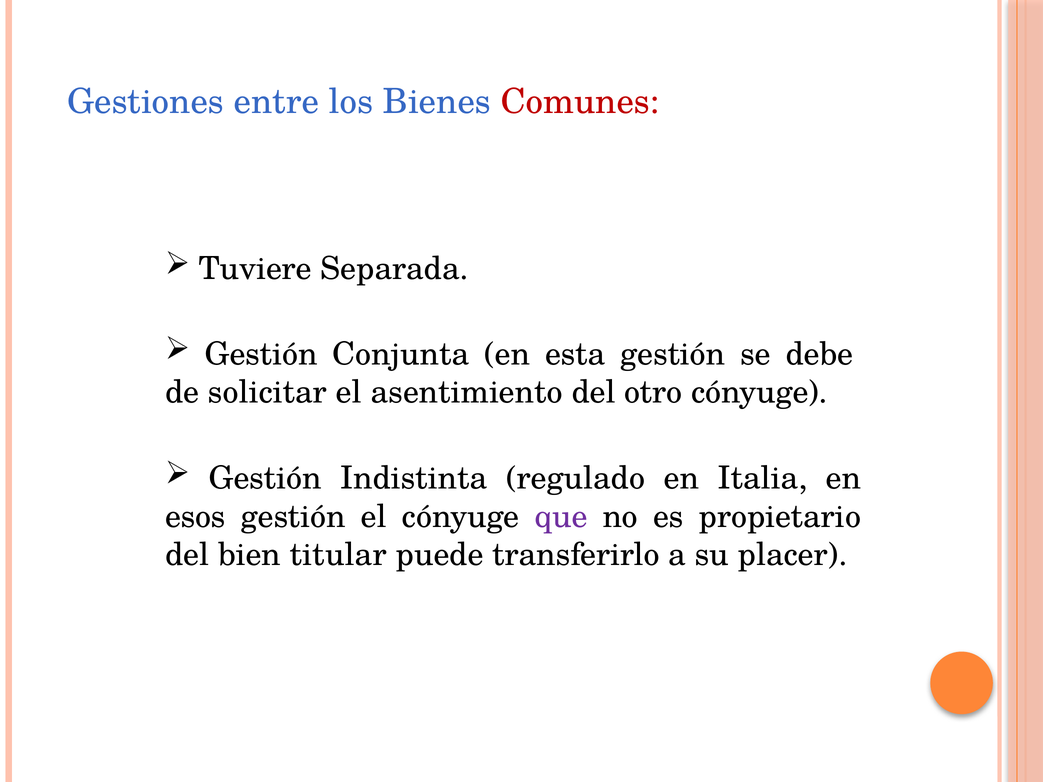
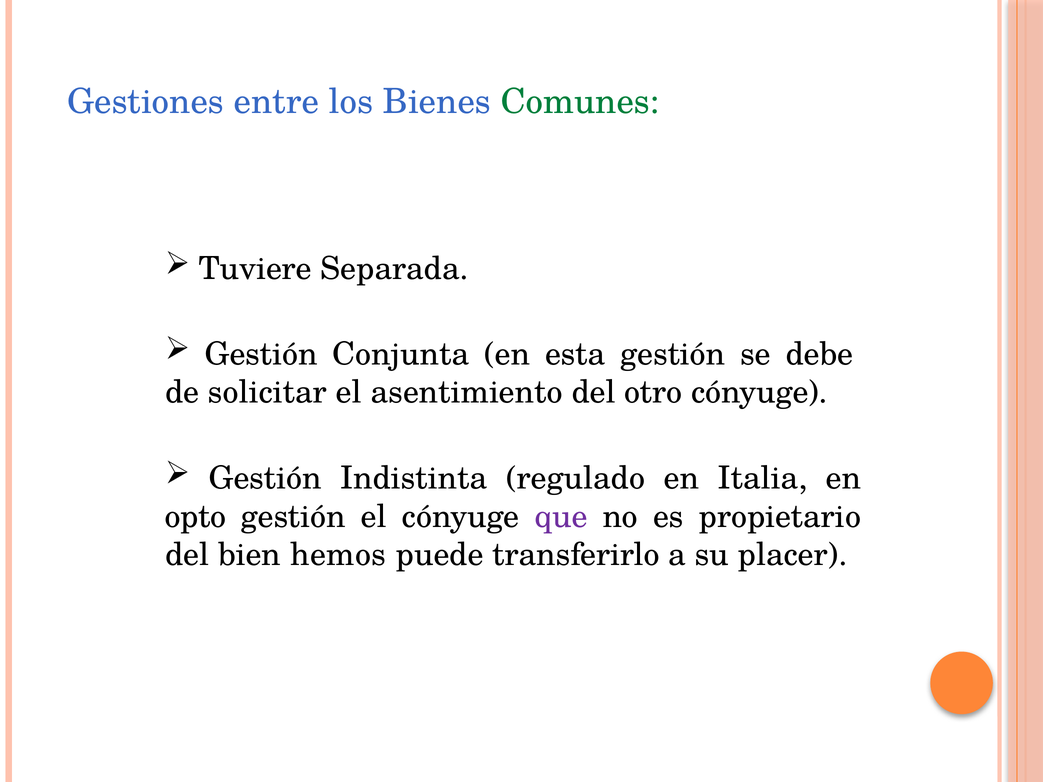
Comunes colour: red -> green
esos: esos -> opto
titular: titular -> hemos
